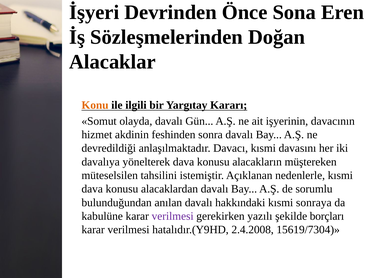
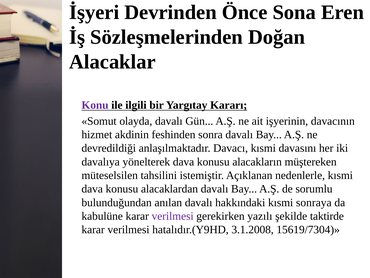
Konu colour: orange -> purple
borçları: borçları -> taktirde
2.4.2008: 2.4.2008 -> 3.1.2008
